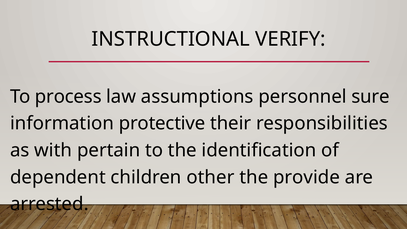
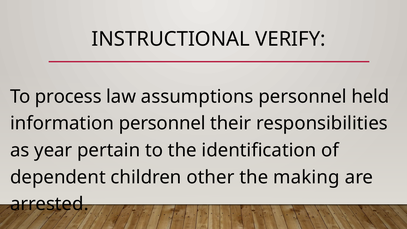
sure: sure -> held
information protective: protective -> personnel
with: with -> year
provide: provide -> making
